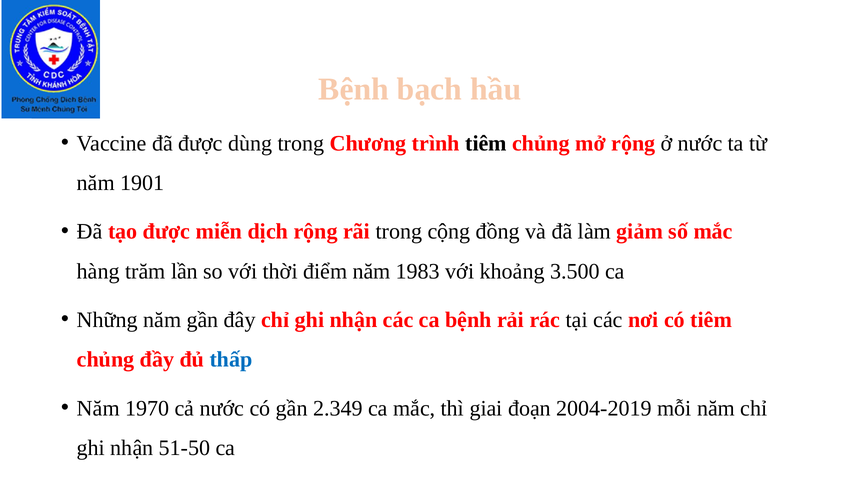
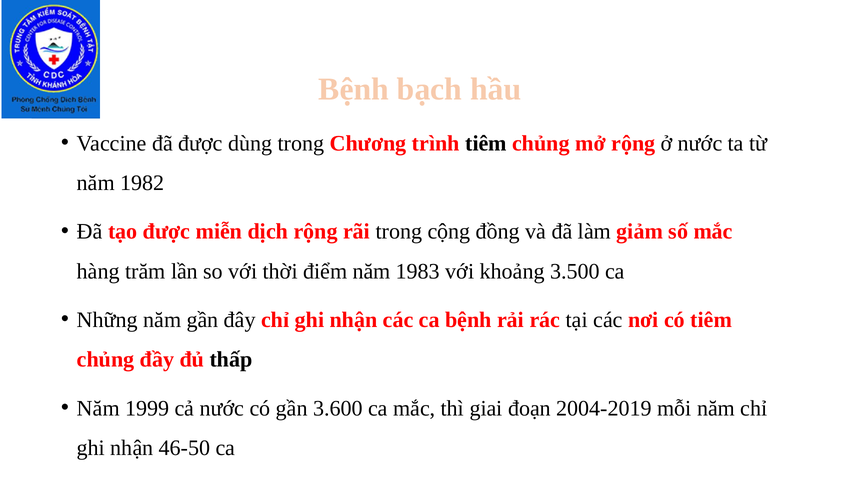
1901: 1901 -> 1982
thấp colour: blue -> black
1970: 1970 -> 1999
2.349: 2.349 -> 3.600
51-50: 51-50 -> 46-50
